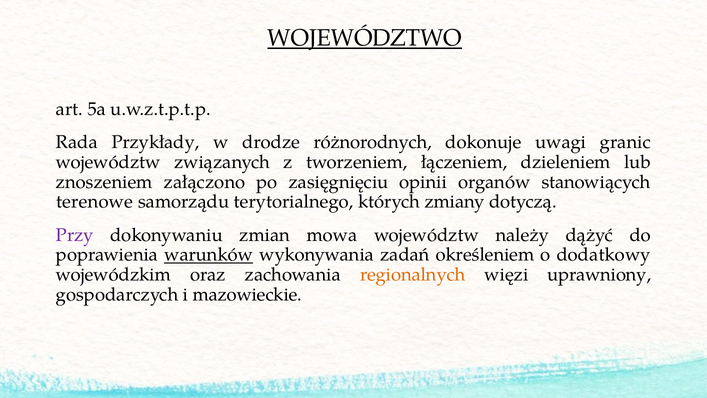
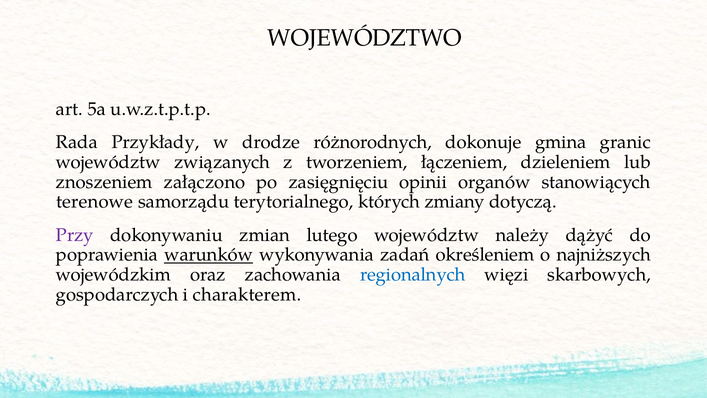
WOJEWÓDZTWO underline: present -> none
uwagi: uwagi -> gmina
mowa: mowa -> lutego
dodatkowy: dodatkowy -> najniższych
regionalnych colour: orange -> blue
uprawniony: uprawniony -> skarbowych
mazowieckie: mazowieckie -> charakterem
